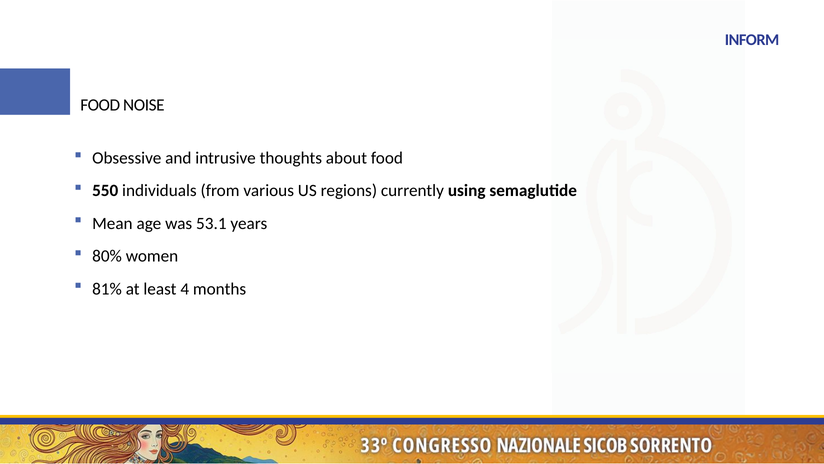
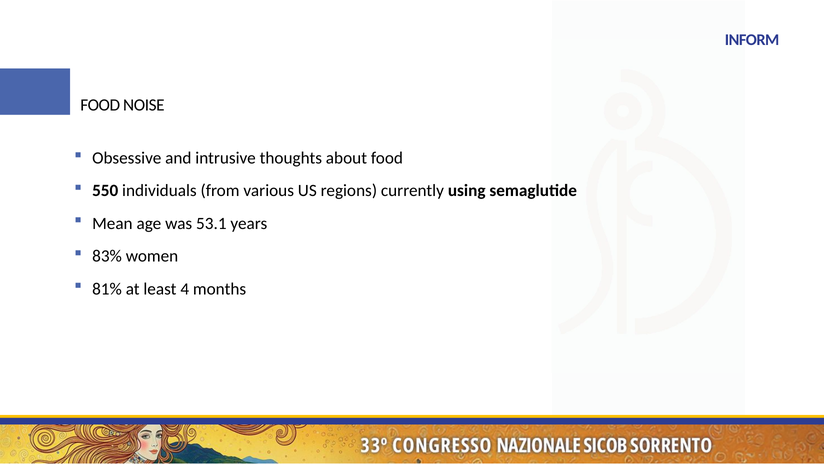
80%: 80% -> 83%
